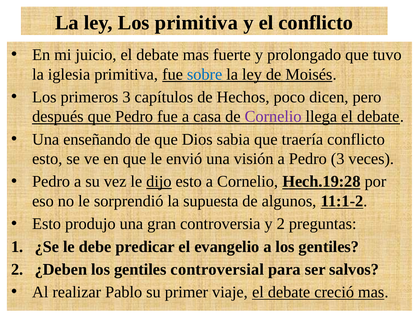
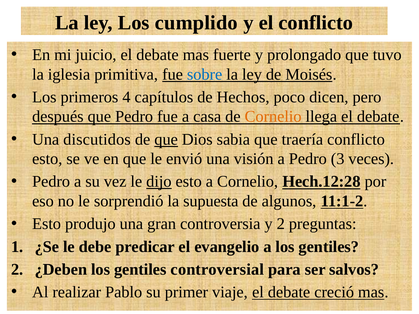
Los primitiva: primitiva -> cumplido
primeros 3: 3 -> 4
Cornelio at (273, 117) colour: purple -> orange
enseñando: enseñando -> discutidos
que at (166, 139) underline: none -> present
Hech.19:28: Hech.19:28 -> Hech.12:28
